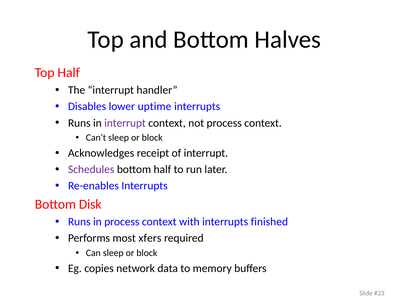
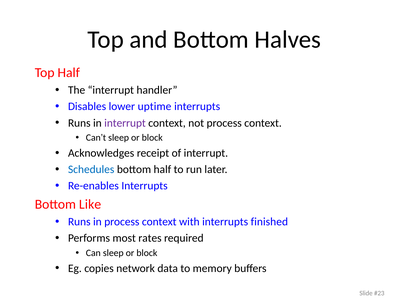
Schedules colour: purple -> blue
Disk: Disk -> Like
xfers: xfers -> rates
